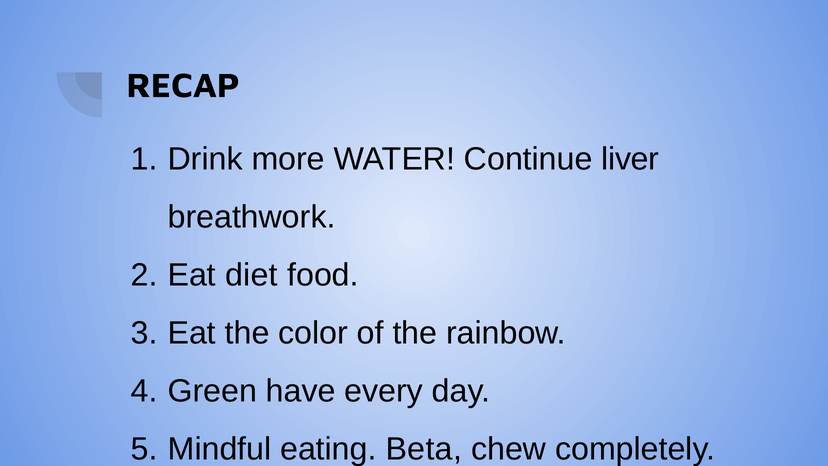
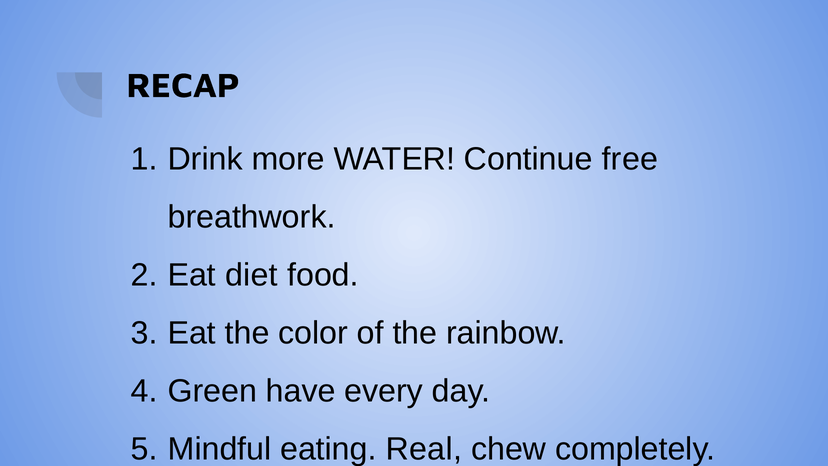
liver: liver -> free
Beta: Beta -> Real
